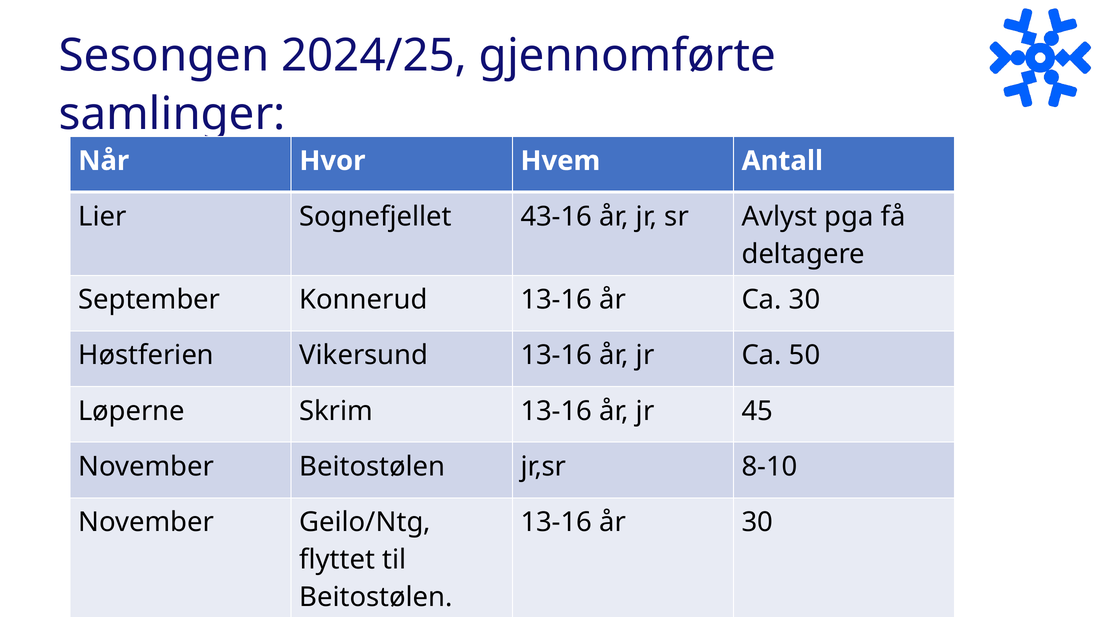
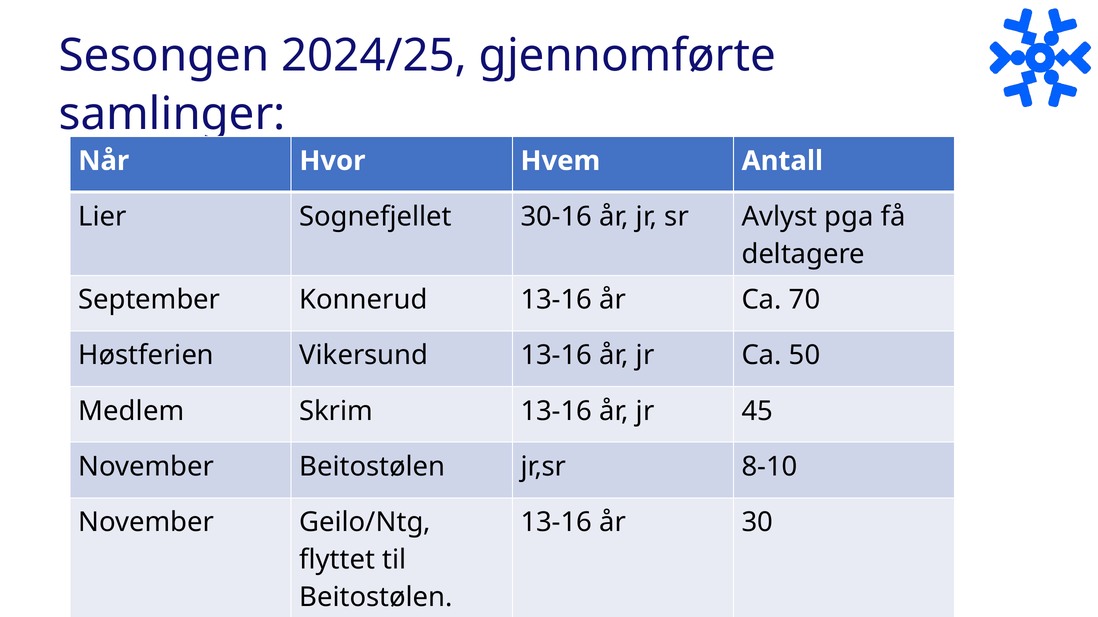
43-16: 43-16 -> 30-16
Ca 30: 30 -> 70
Løperne: Løperne -> Medlem
